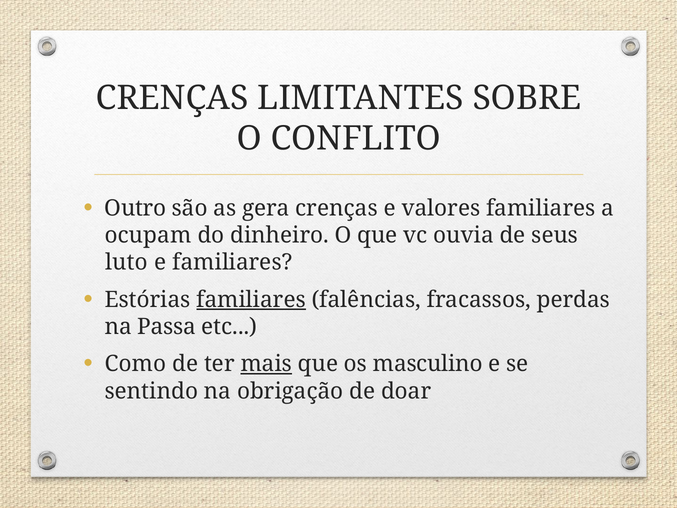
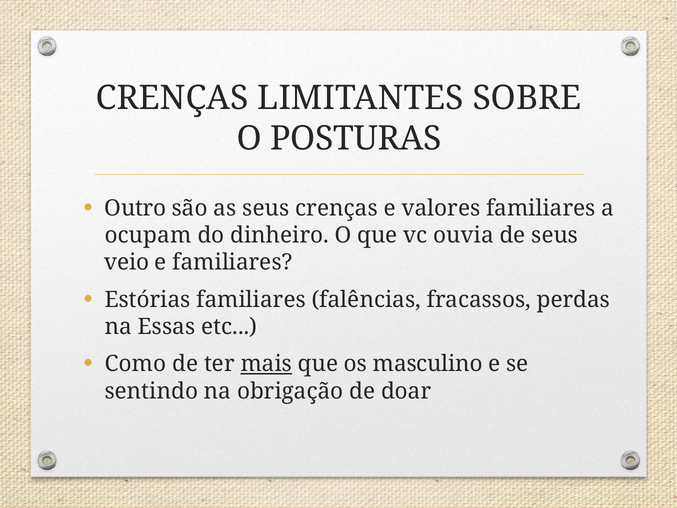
CONFLITO: CONFLITO -> POSTURAS
as gera: gera -> seus
luto: luto -> veio
familiares at (251, 299) underline: present -> none
Passa: Passa -> Essas
